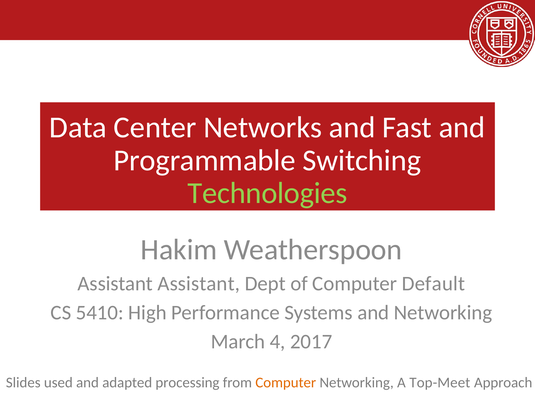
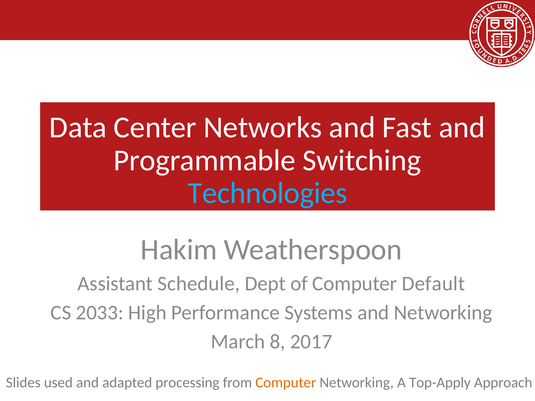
Technologies colour: light green -> light blue
Assistant Assistant: Assistant -> Schedule
5410: 5410 -> 2033
4: 4 -> 8
Top-Meet: Top-Meet -> Top-Apply
